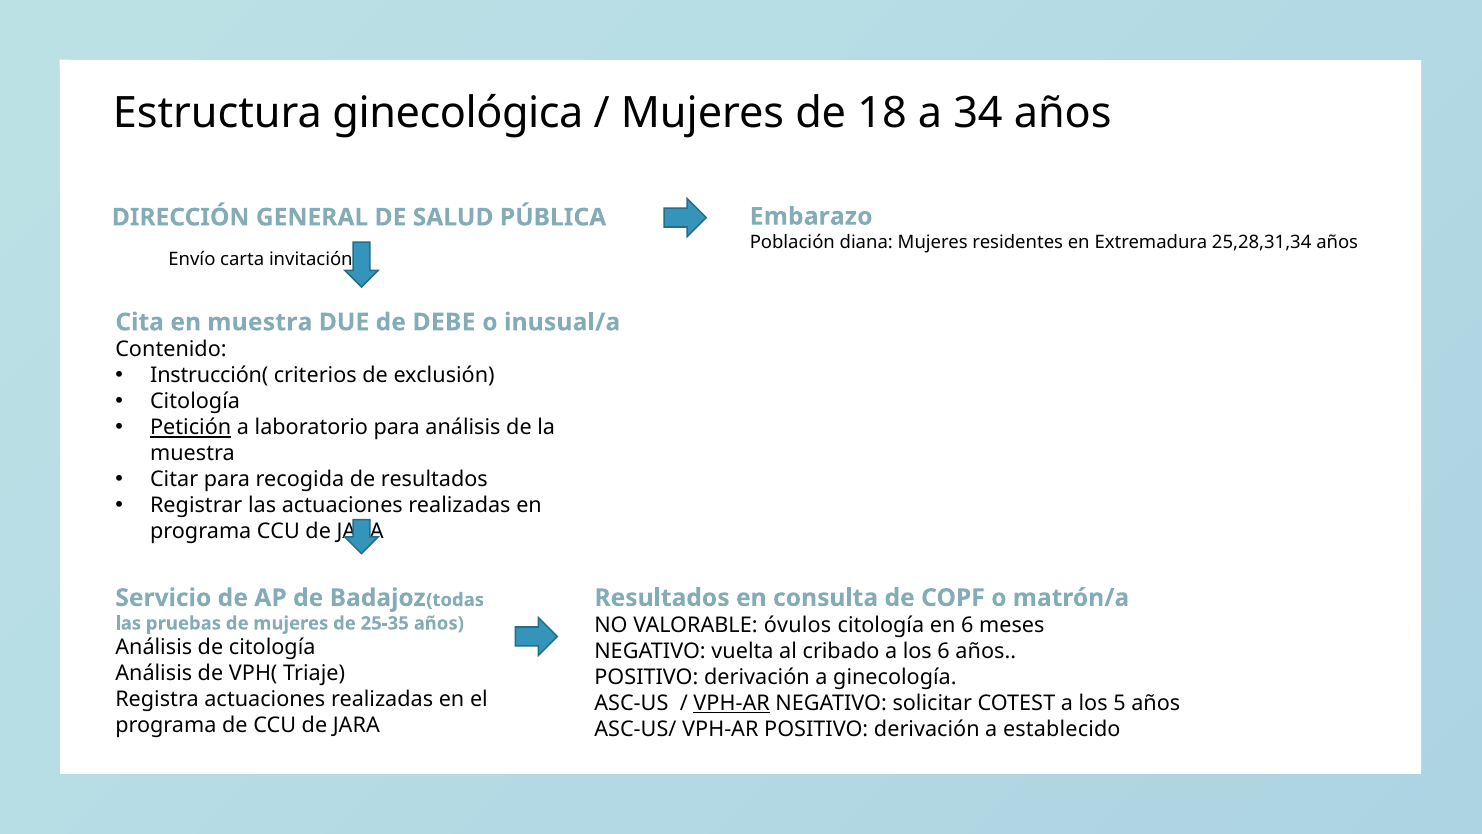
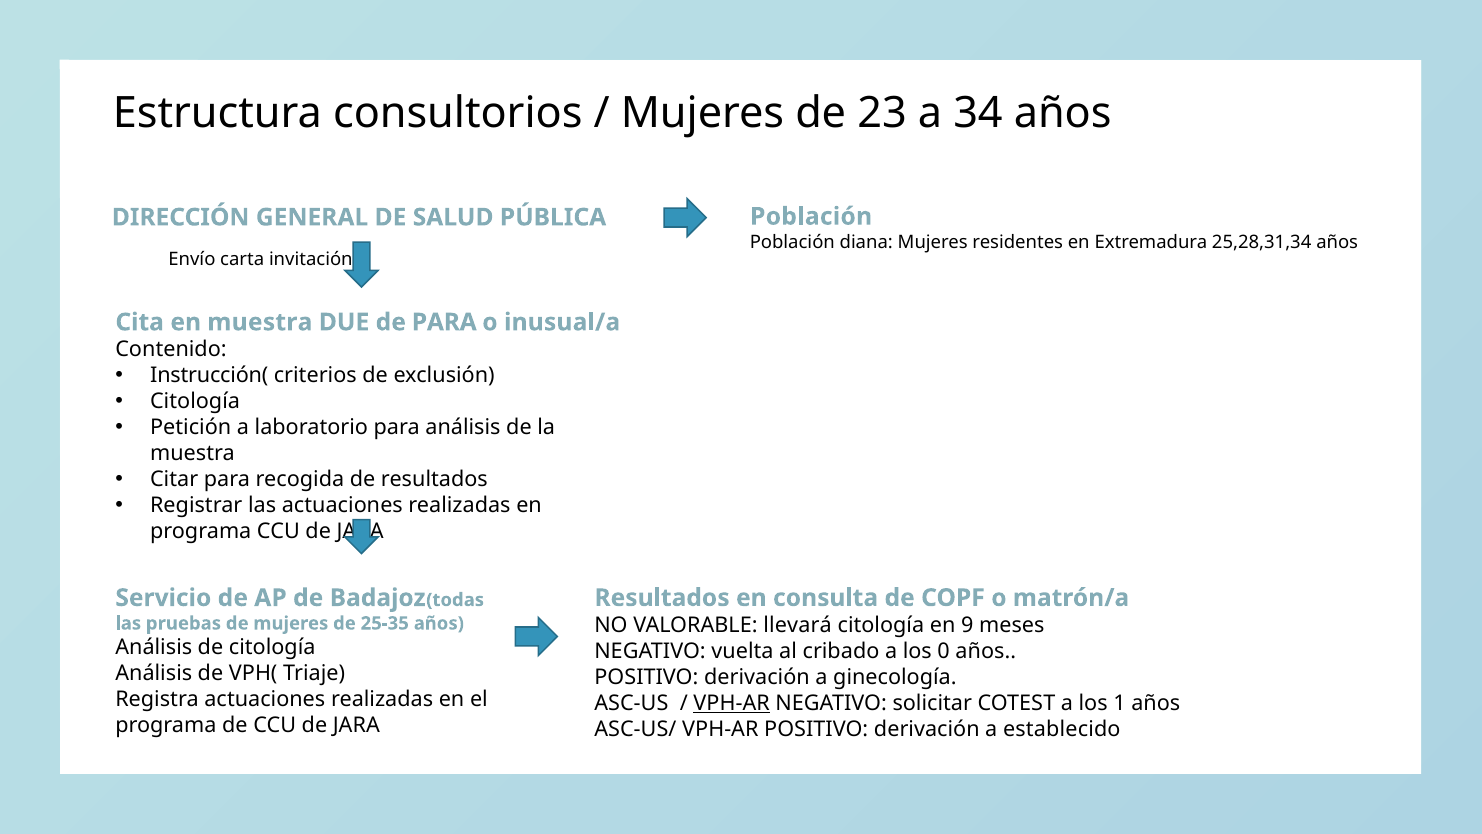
ginecológica: ginecológica -> consultorios
18: 18 -> 23
Embarazo at (811, 216): Embarazo -> Población
de DEBE: DEBE -> PARA
Petición underline: present -> none
óvulos: óvulos -> llevará
en 6: 6 -> 9
los 6: 6 -> 0
5: 5 -> 1
